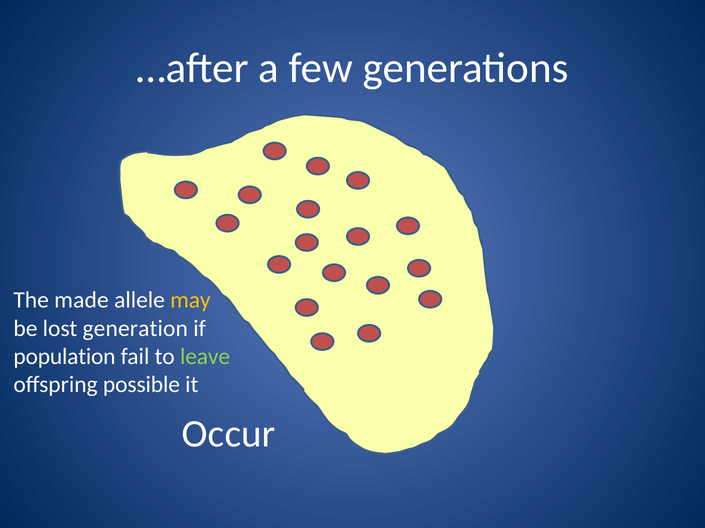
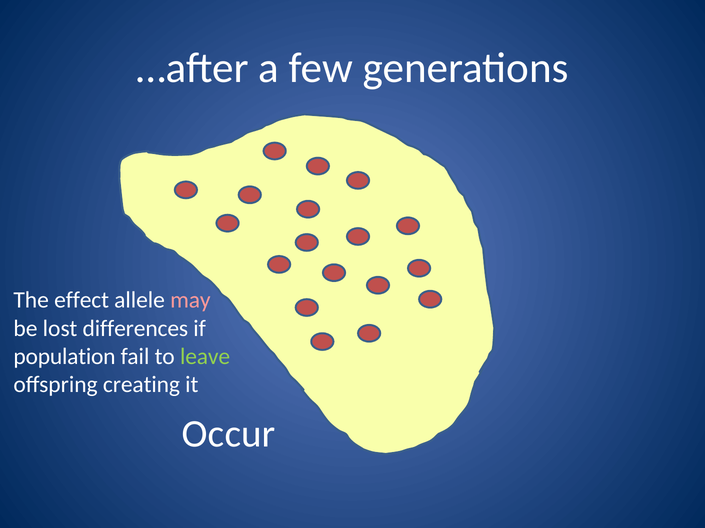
made: made -> effect
may colour: yellow -> pink
generation: generation -> differences
possible: possible -> creating
